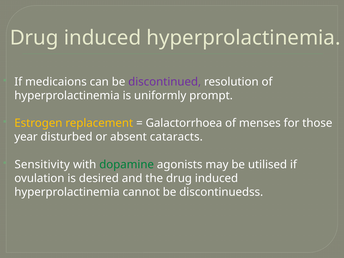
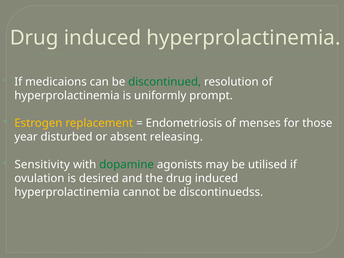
discontinued colour: purple -> green
Galactorrhoea: Galactorrhoea -> Endometriosis
cataracts: cataracts -> releasing
